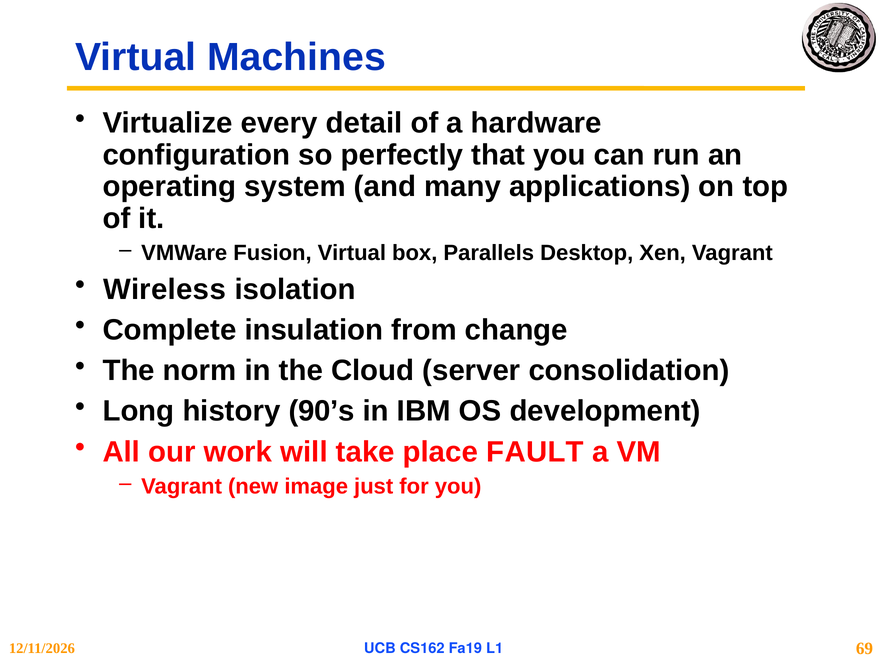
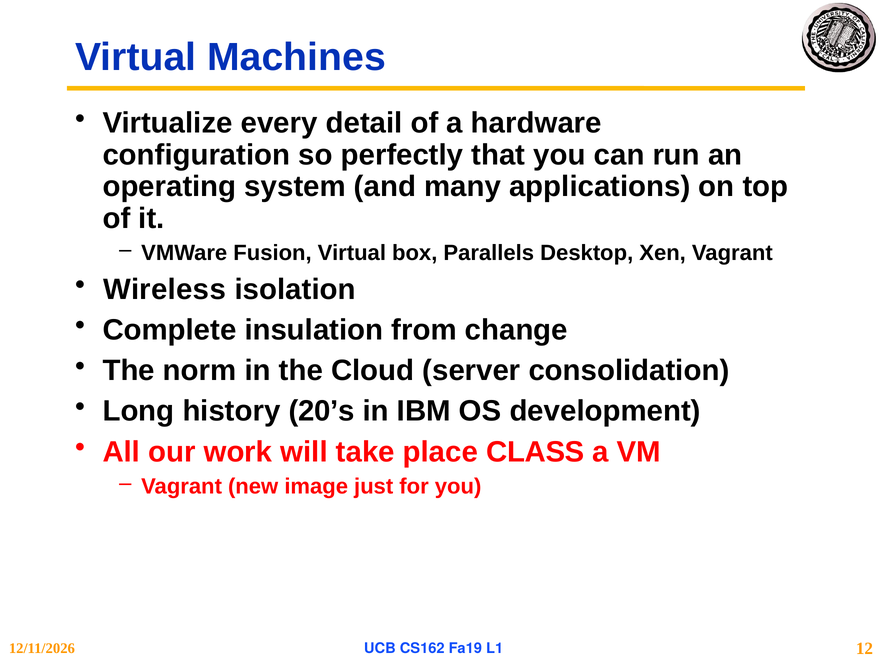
90’s: 90’s -> 20’s
FAULT: FAULT -> CLASS
69: 69 -> 12
